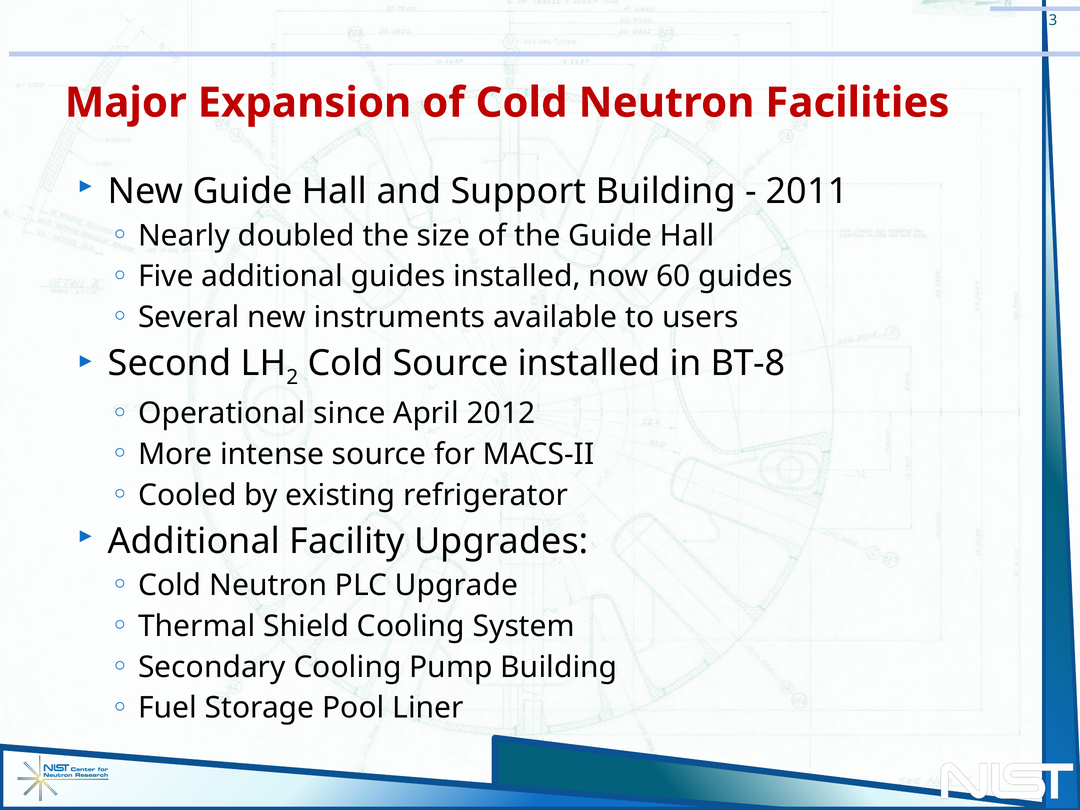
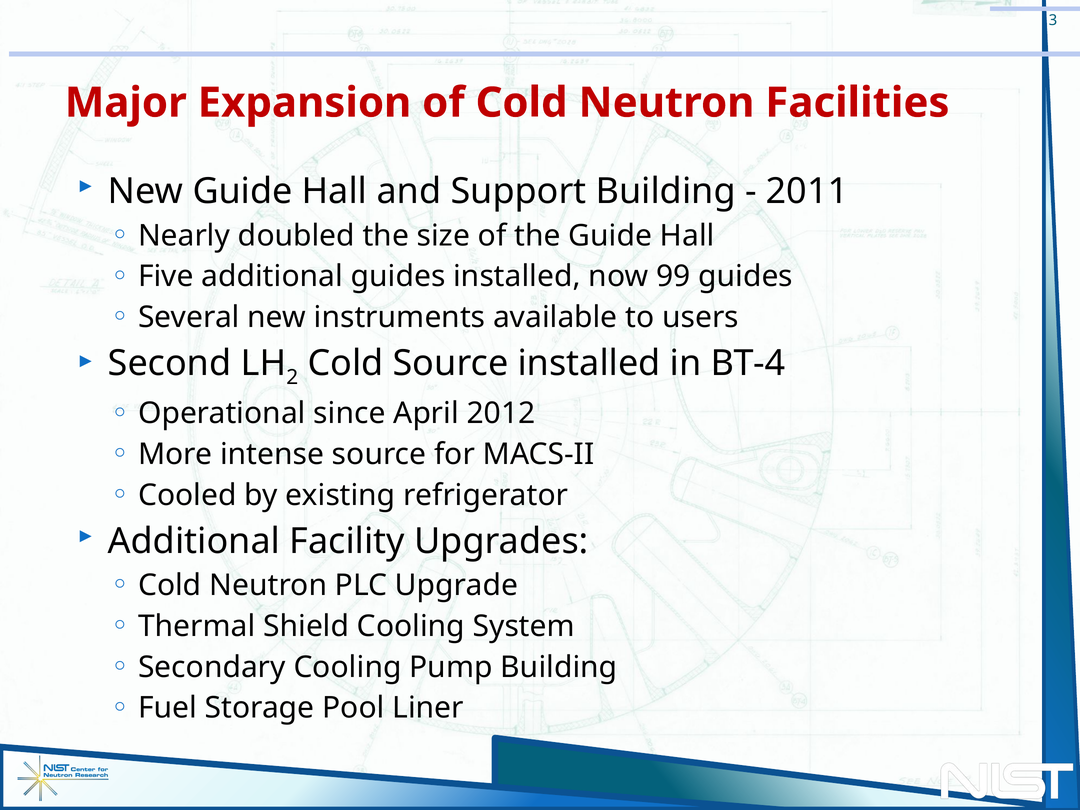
60: 60 -> 99
BT-8: BT-8 -> BT-4
